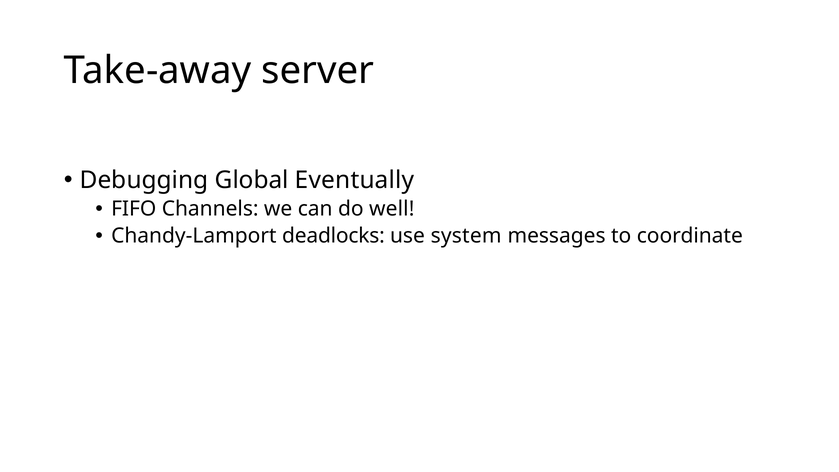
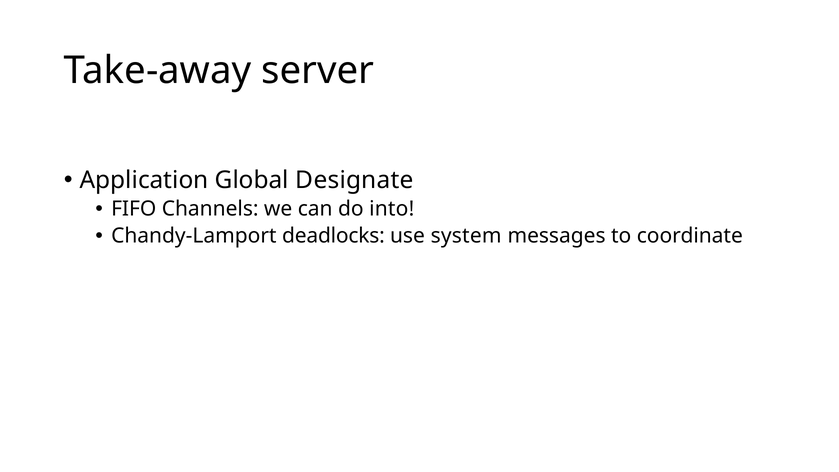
Debugging: Debugging -> Application
Eventually: Eventually -> Designate
well: well -> into
